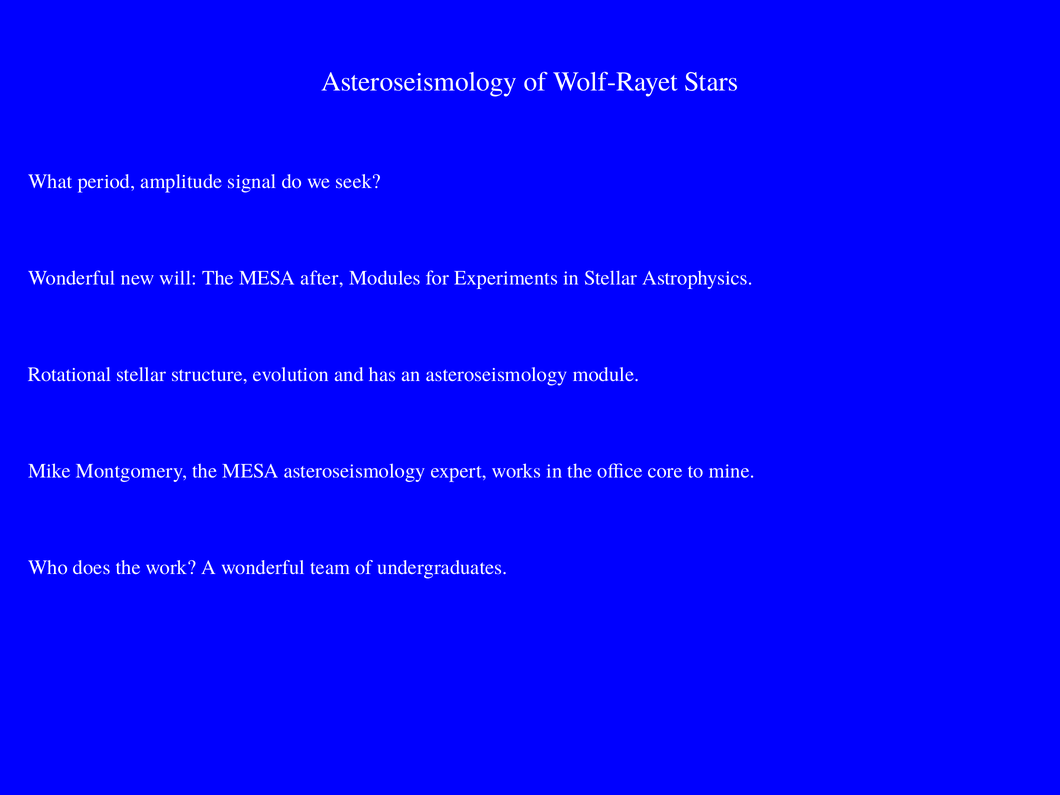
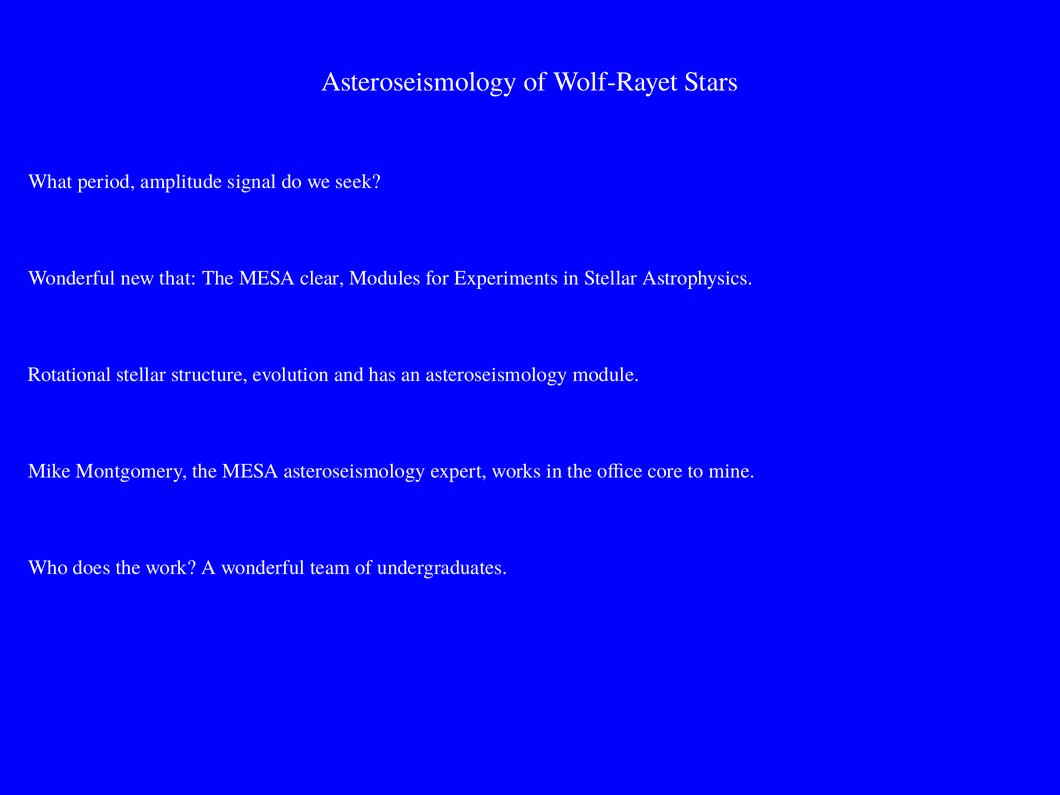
will: will -> that
after: after -> clear
